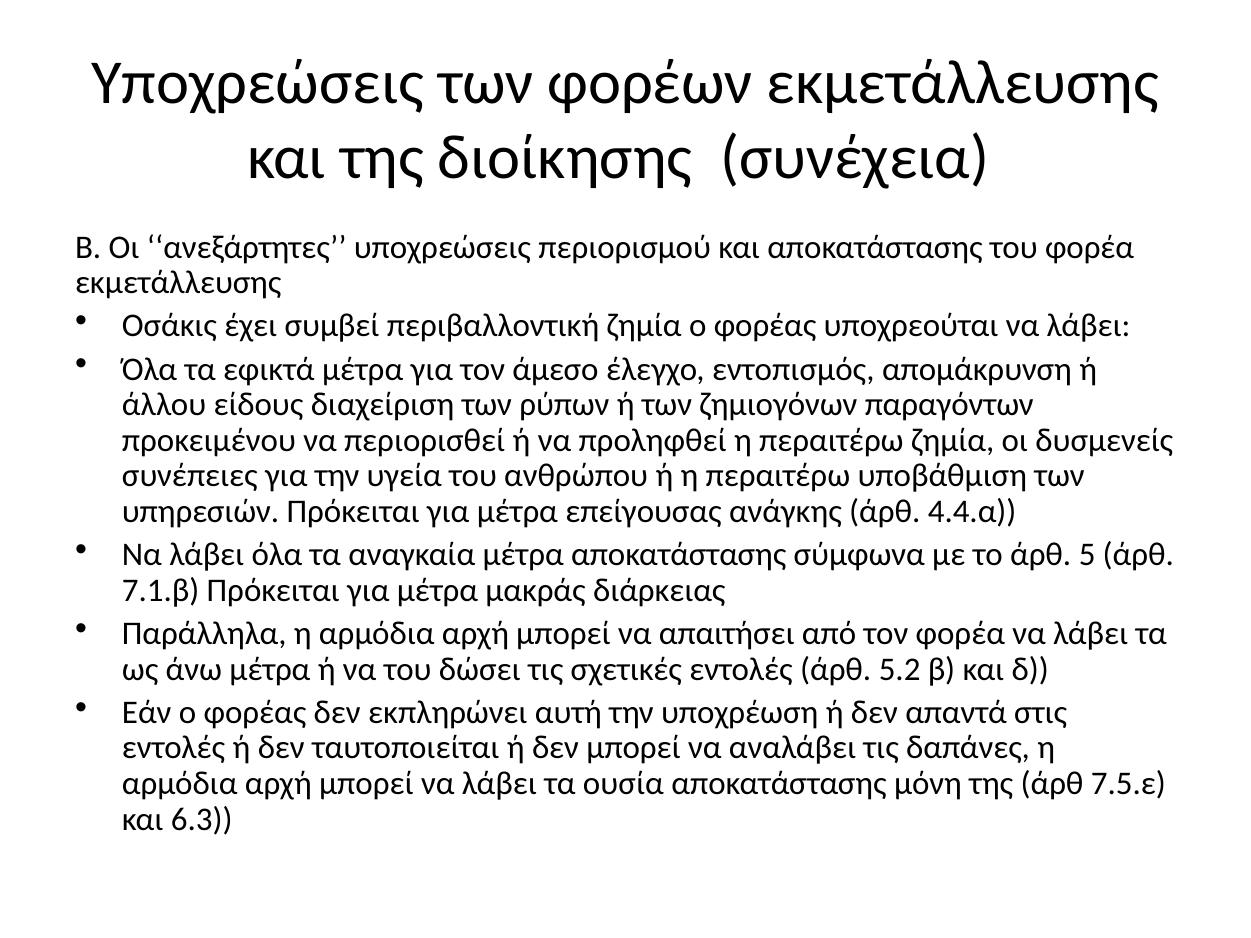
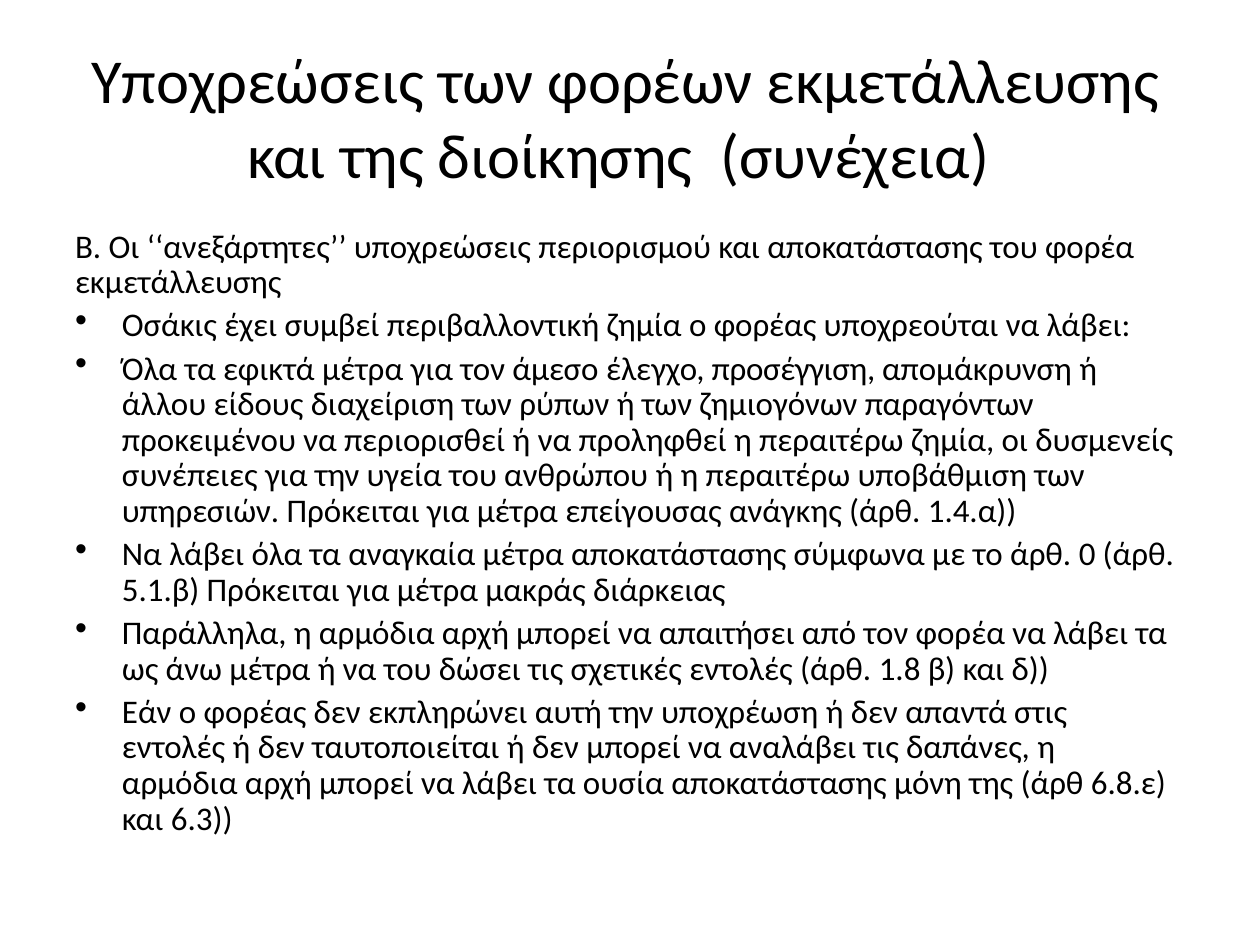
εντοπισμός: εντοπισμός -> προσέγγιση
4.4.α: 4.4.α -> 1.4.α
5: 5 -> 0
7.1.β: 7.1.β -> 5.1.β
5.2: 5.2 -> 1.8
7.5.ε: 7.5.ε -> 6.8.ε
